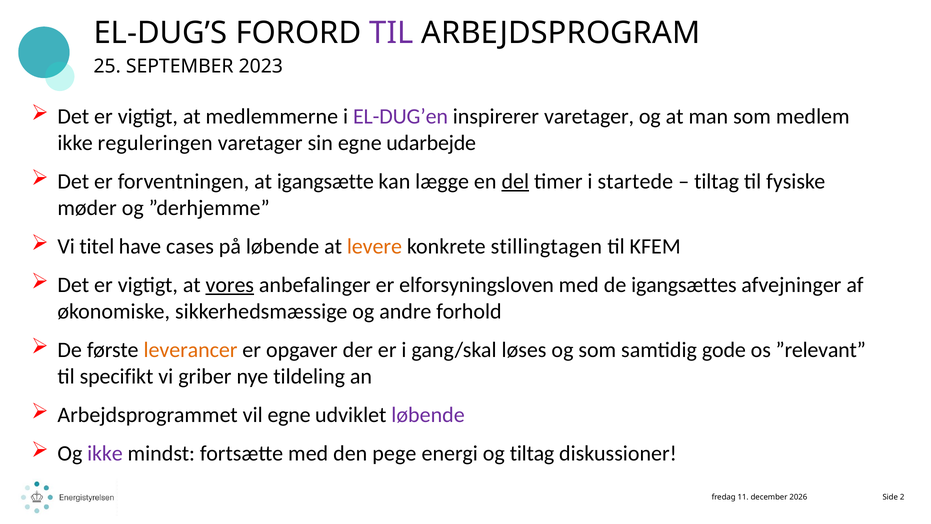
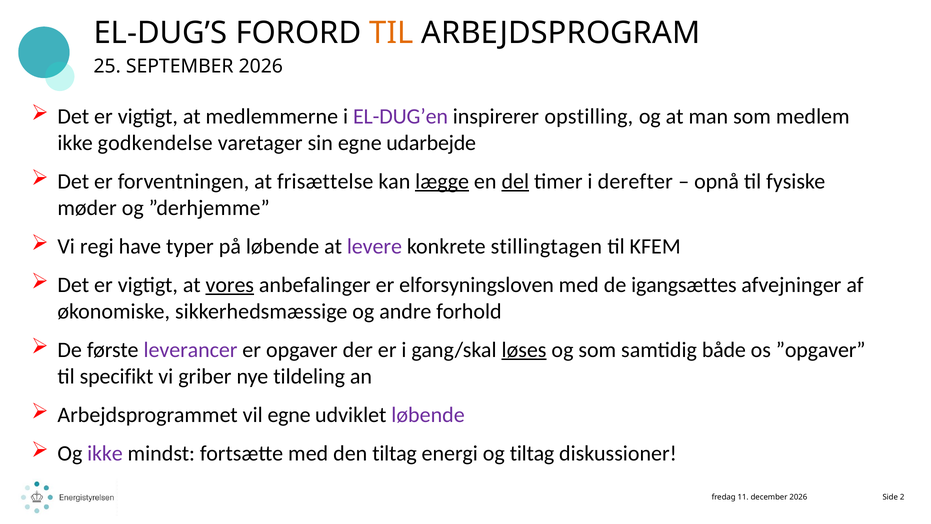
TIL at (391, 33) colour: purple -> orange
SEPTEMBER 2023: 2023 -> 2026
inspirerer varetager: varetager -> opstilling
reguleringen: reguleringen -> godkendelse
igangsætte: igangsætte -> frisættelse
lægge underline: none -> present
startede: startede -> derefter
tiltag at (717, 181): tiltag -> opnå
titel: titel -> regi
cases: cases -> typer
levere colour: orange -> purple
leverancer colour: orange -> purple
løses underline: none -> present
gode: gode -> både
”relevant: ”relevant -> ”opgaver
den pege: pege -> tiltag
